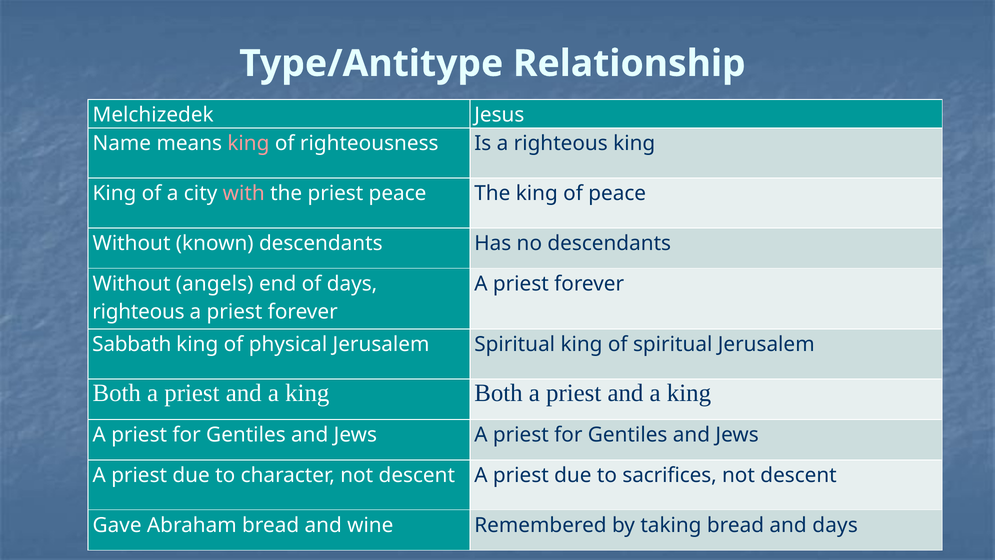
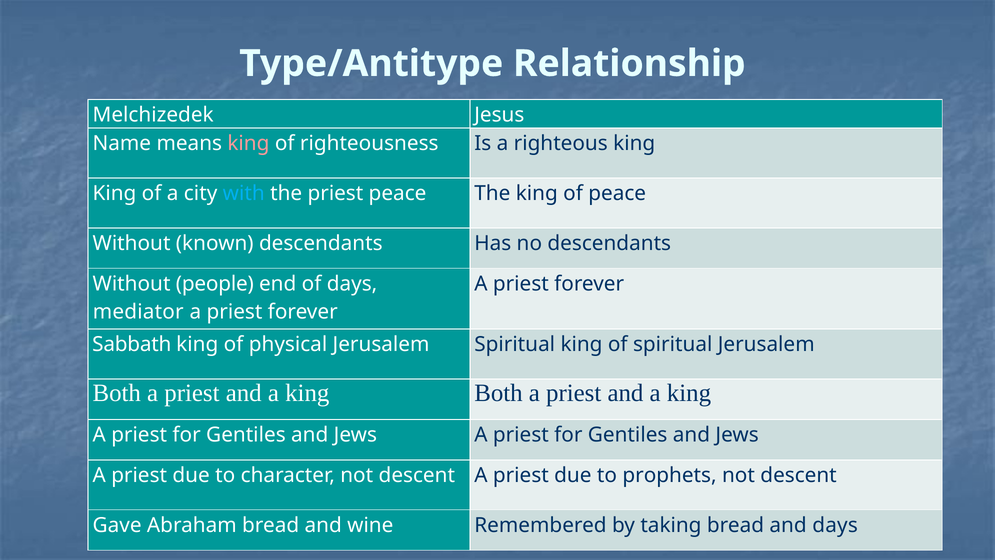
with colour: pink -> light blue
angels: angels -> people
righteous at (138, 312): righteous -> mediator
sacrifices: sacrifices -> prophets
